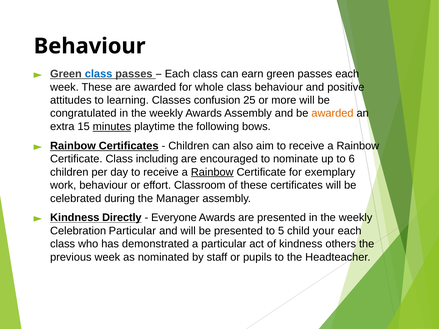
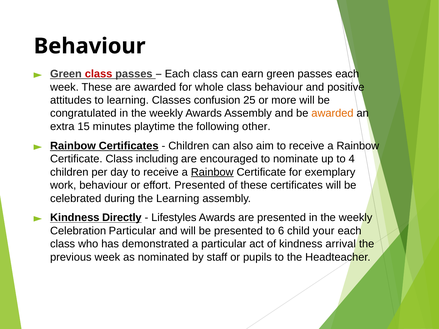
class at (99, 74) colour: blue -> red
minutes underline: present -> none
bows: bows -> other
6: 6 -> 4
effort Classroom: Classroom -> Presented
the Manager: Manager -> Learning
Everyone: Everyone -> Lifestyles
5: 5 -> 6
others: others -> arrival
